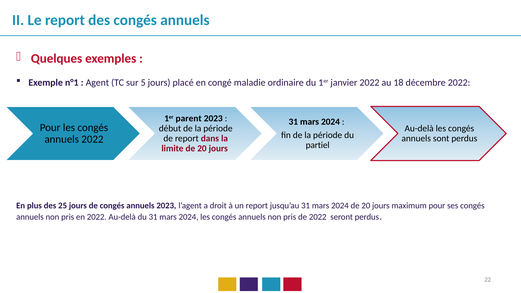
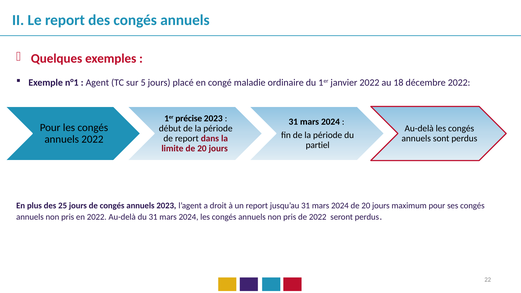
parent: parent -> précise
